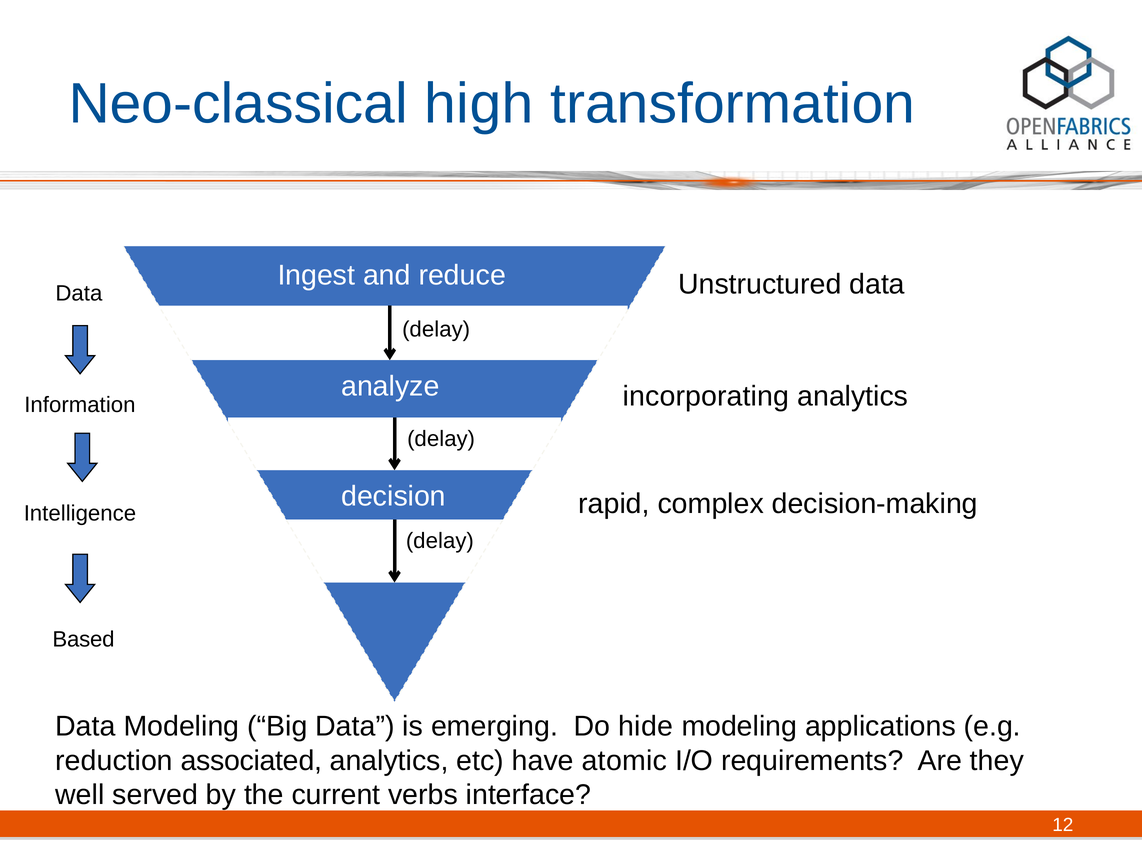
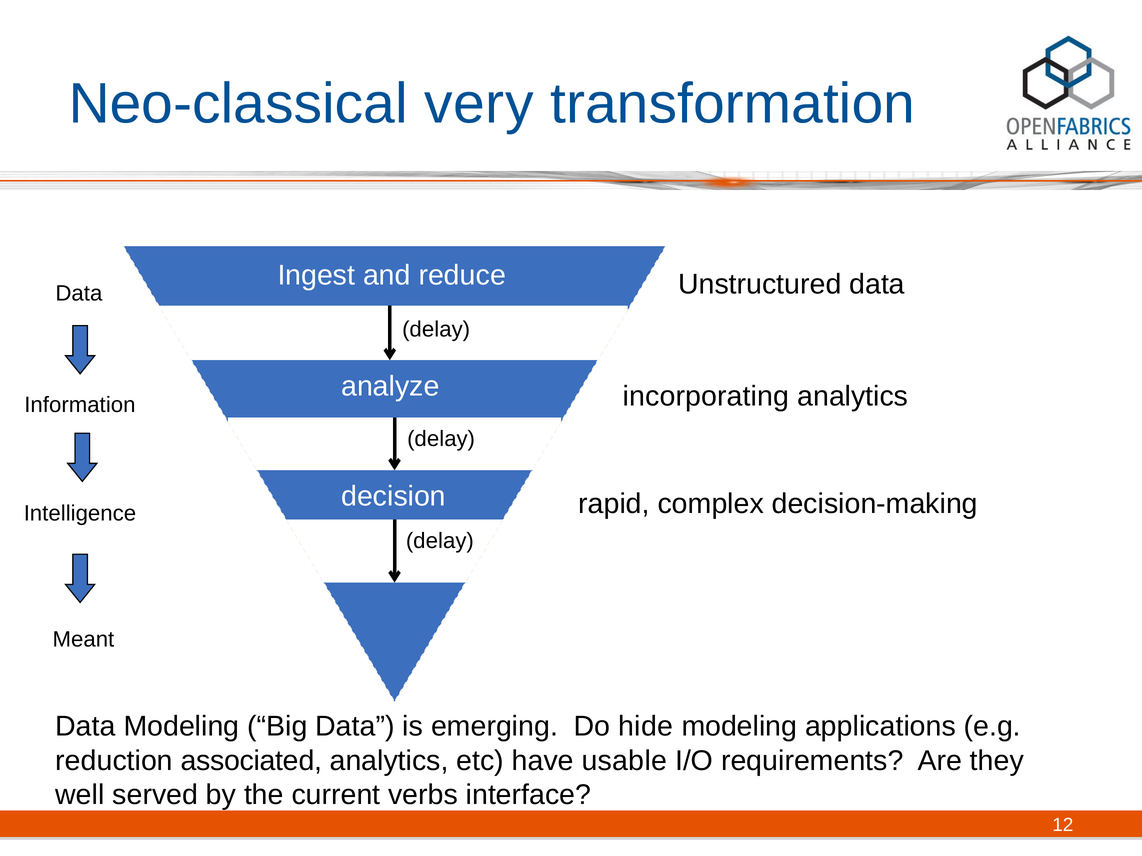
high: high -> very
Based: Based -> Meant
atomic: atomic -> usable
